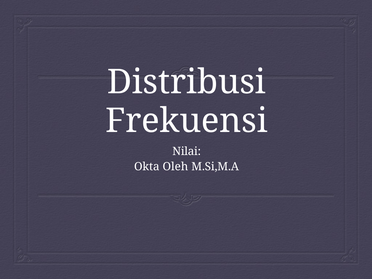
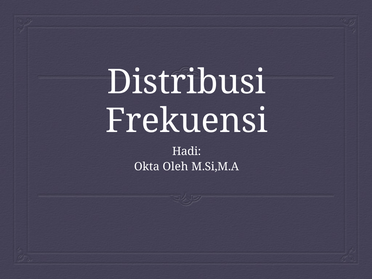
Nilai: Nilai -> Hadi
